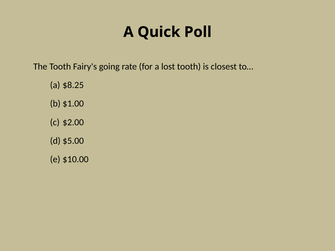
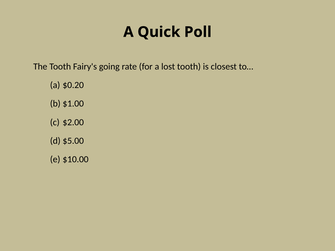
$8.25: $8.25 -> $0.20
